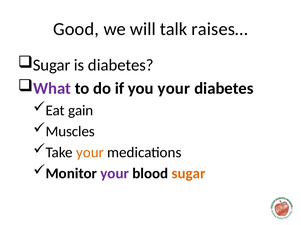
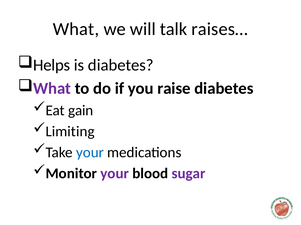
Good at (76, 29): Good -> What
Sugar at (52, 65): Sugar -> Helps
you your: your -> raise
Muscles: Muscles -> Limiting
your at (90, 153) colour: orange -> blue
sugar at (189, 174) colour: orange -> purple
